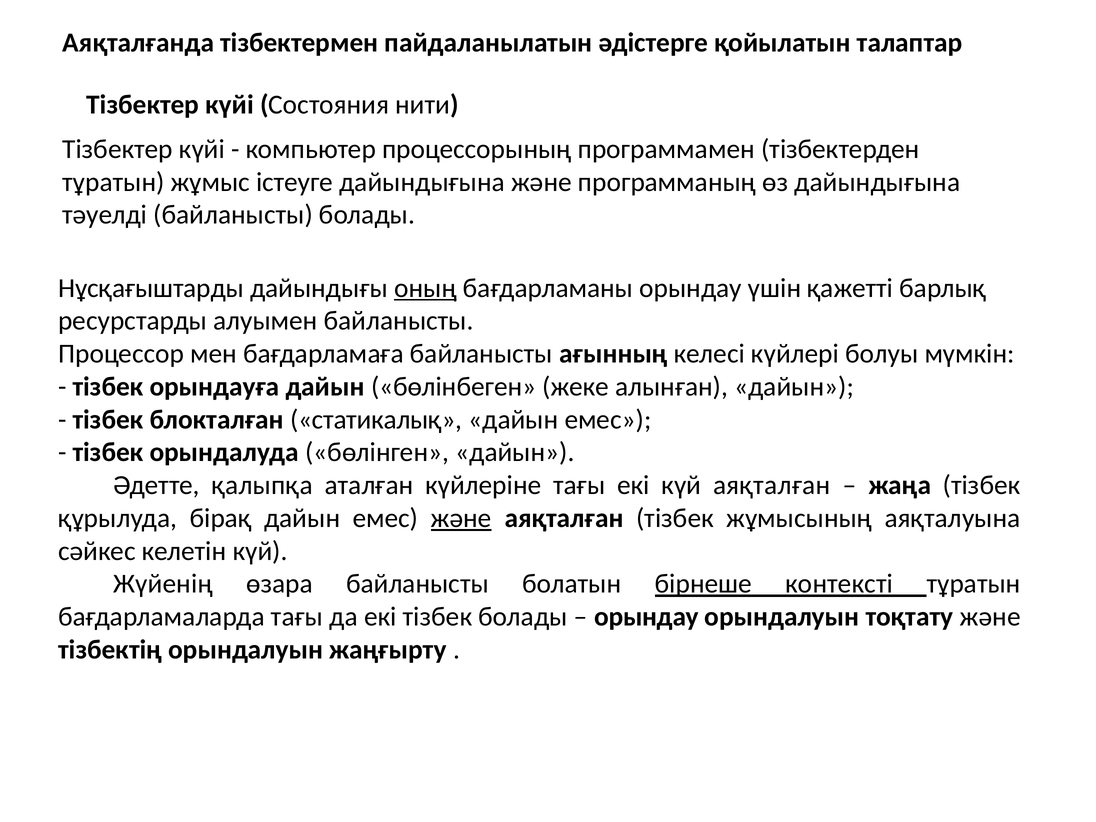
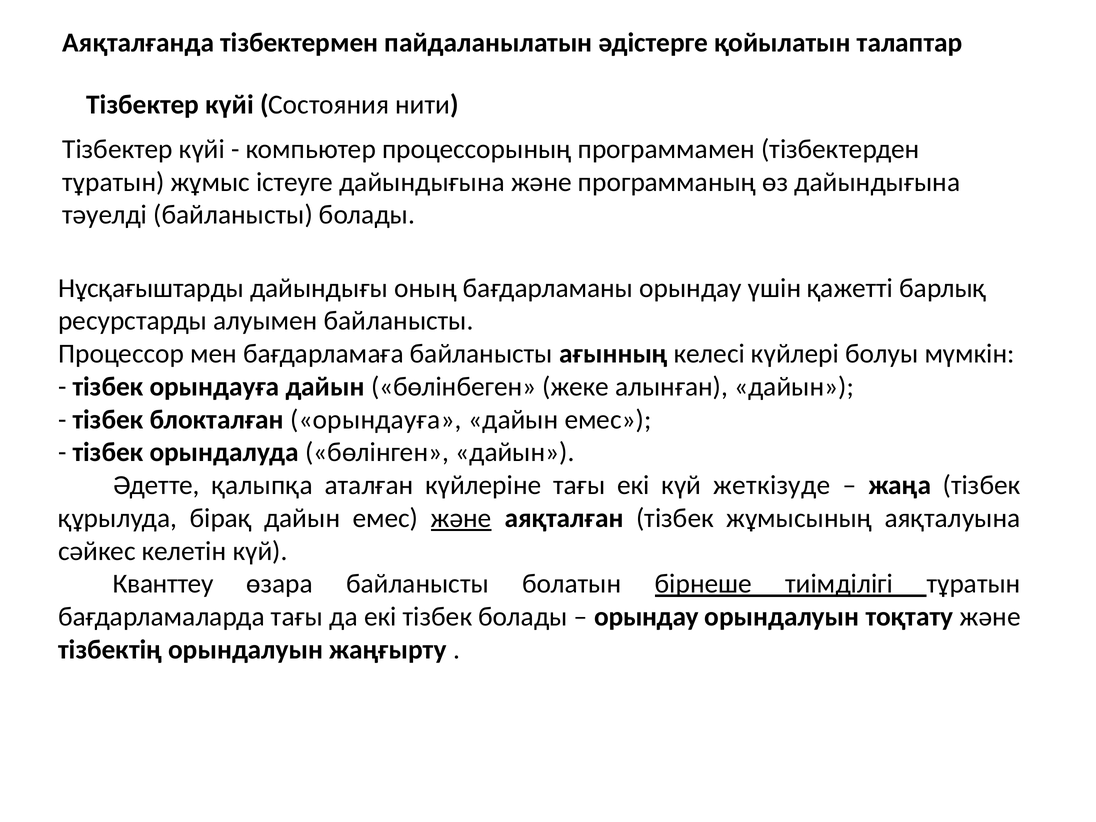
оның underline: present -> none
блокталған статикалық: статикалық -> орындауға
күй аяқталған: аяқталған -> жеткізуде
Жүйенің: Жүйенің -> Кванттеу
контексті: контексті -> тиімділігі
